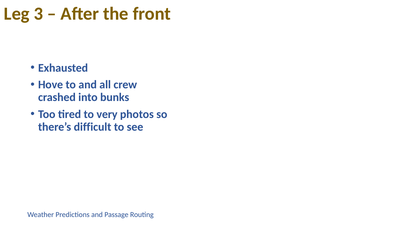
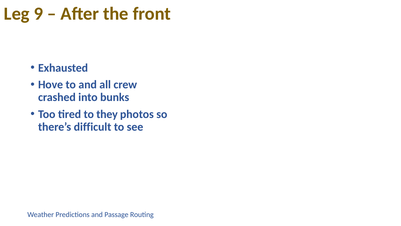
3: 3 -> 9
very: very -> they
